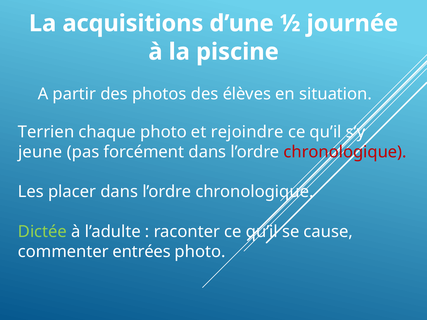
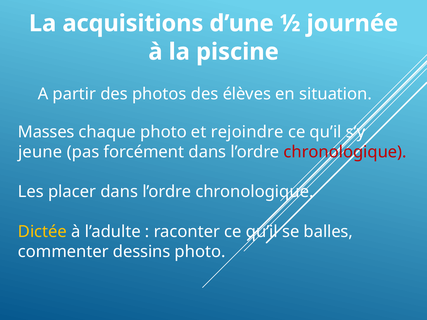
Terrien: Terrien -> Masses
Dictée colour: light green -> yellow
cause: cause -> balles
entrées: entrées -> dessins
